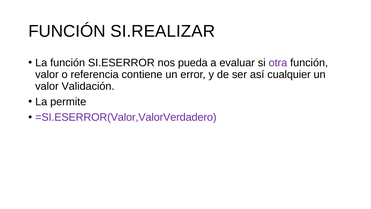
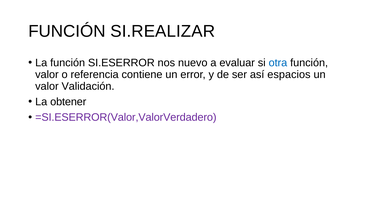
pueda: pueda -> nuevo
otra colour: purple -> blue
cualquier: cualquier -> espacios
permite: permite -> obtener
